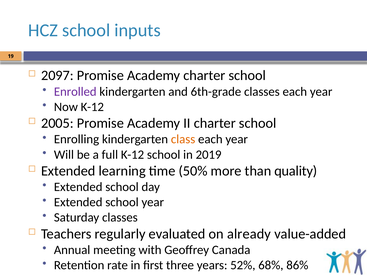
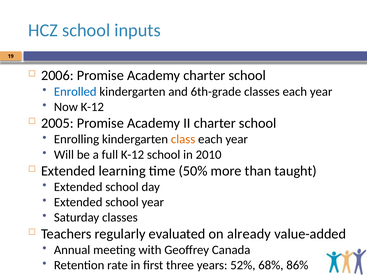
2097: 2097 -> 2006
Enrolled colour: purple -> blue
2019: 2019 -> 2010
quality: quality -> taught
